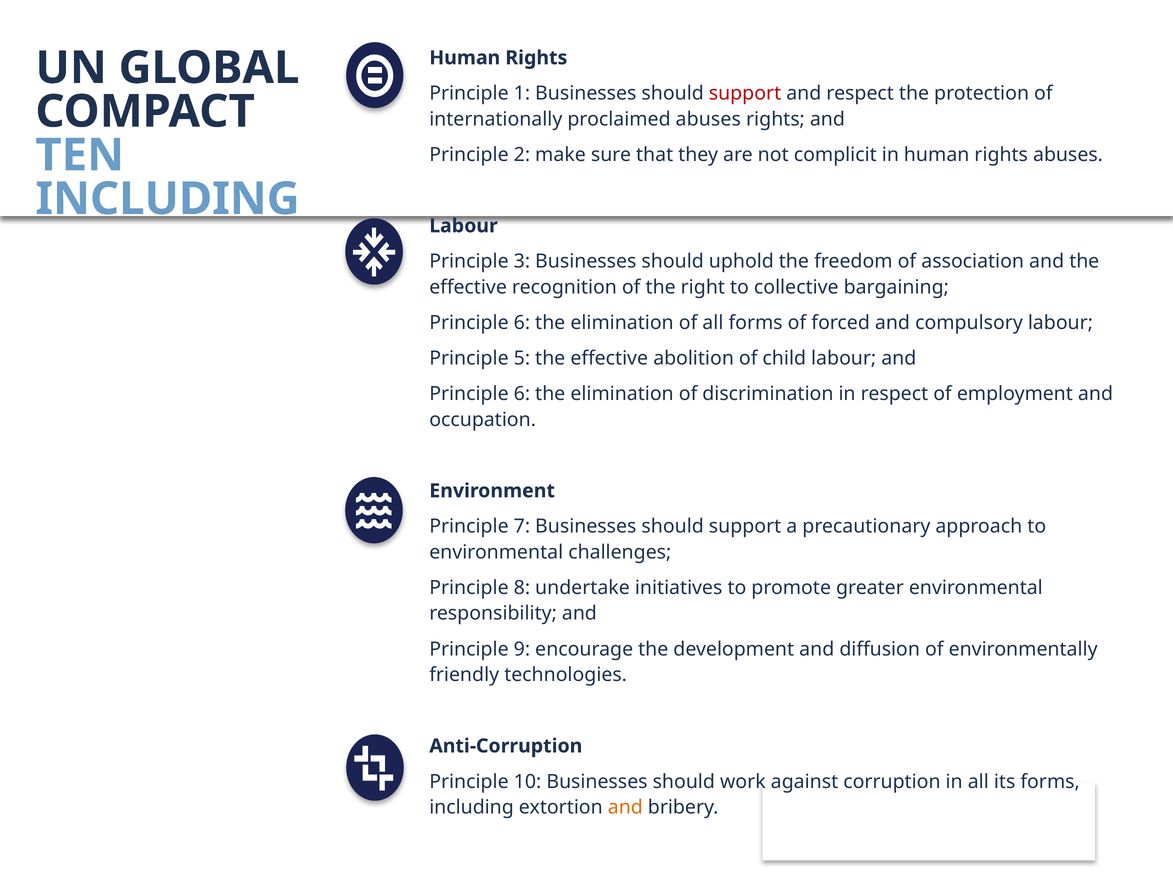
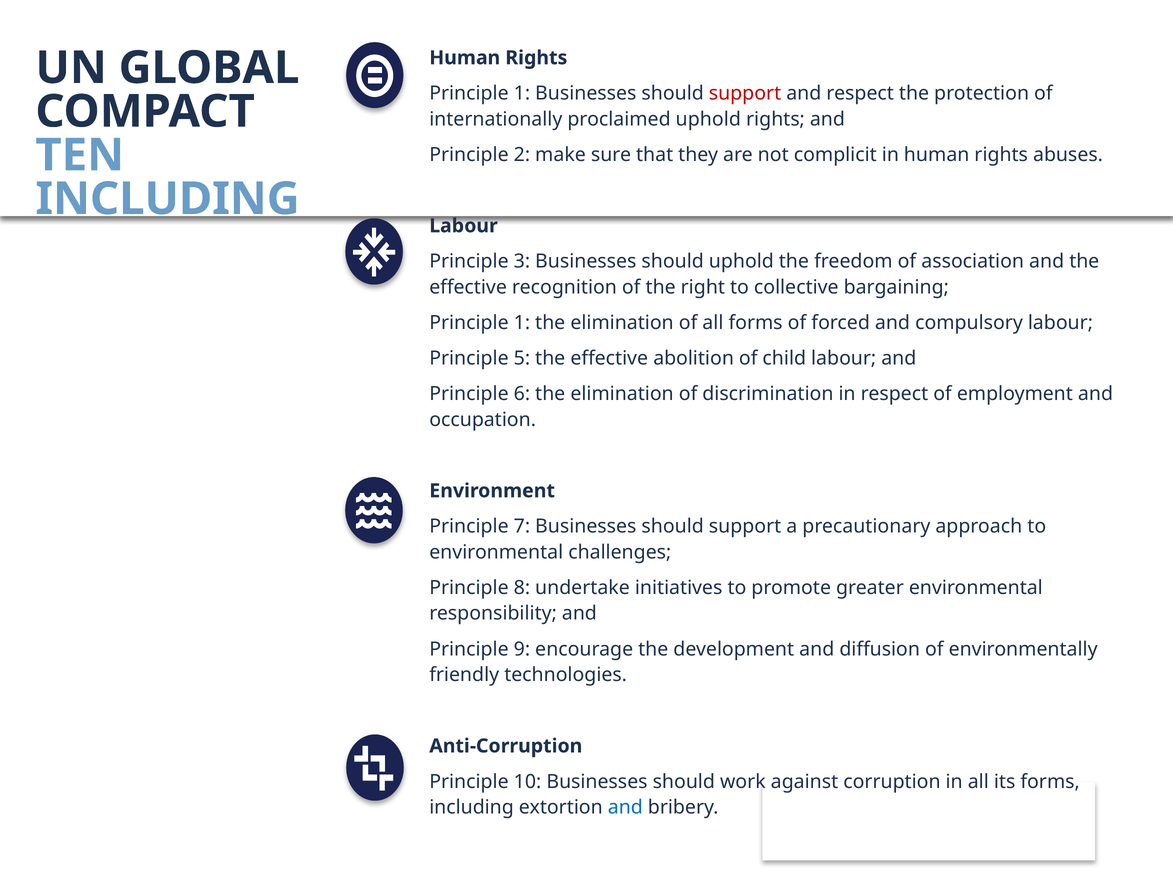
proclaimed abuses: abuses -> uphold
6 at (522, 323): 6 -> 1
and at (625, 807) colour: orange -> blue
